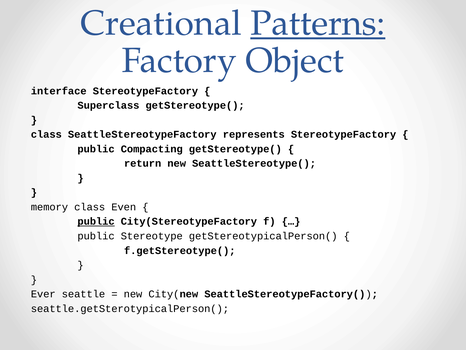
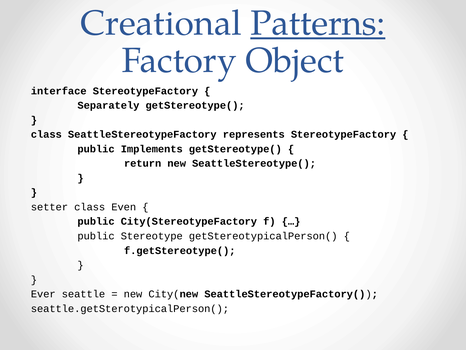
Superclass: Superclass -> Separately
Compacting: Compacting -> Implements
memory: memory -> setter
public at (96, 221) underline: present -> none
